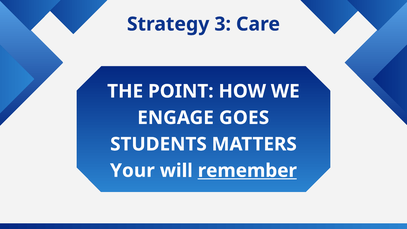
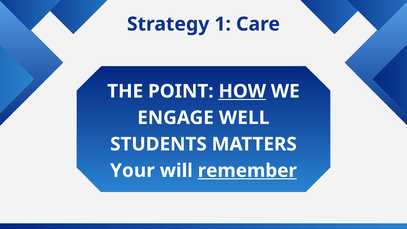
3: 3 -> 1
HOW underline: none -> present
GOES: GOES -> WELL
